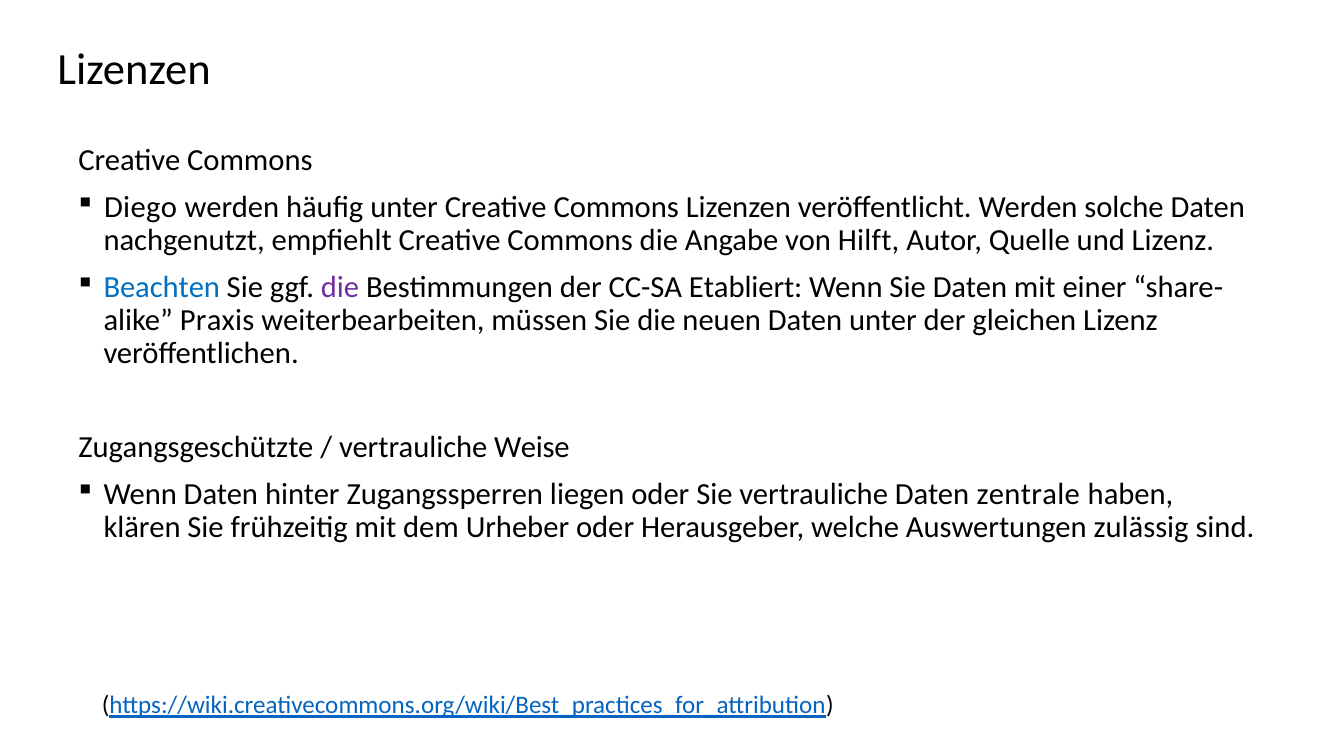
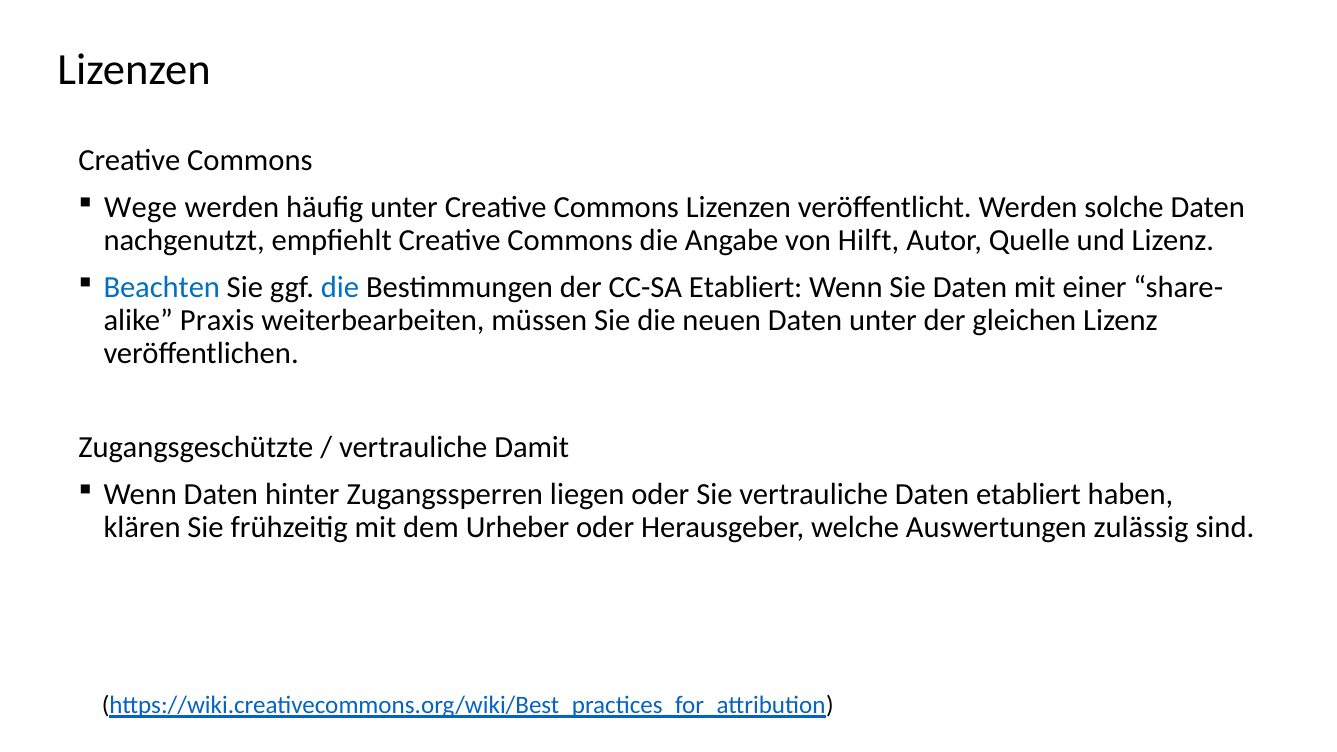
Diego: Diego -> Wege
die at (340, 288) colour: purple -> blue
Weise: Weise -> Damit
Daten zentrale: zentrale -> etabliert
